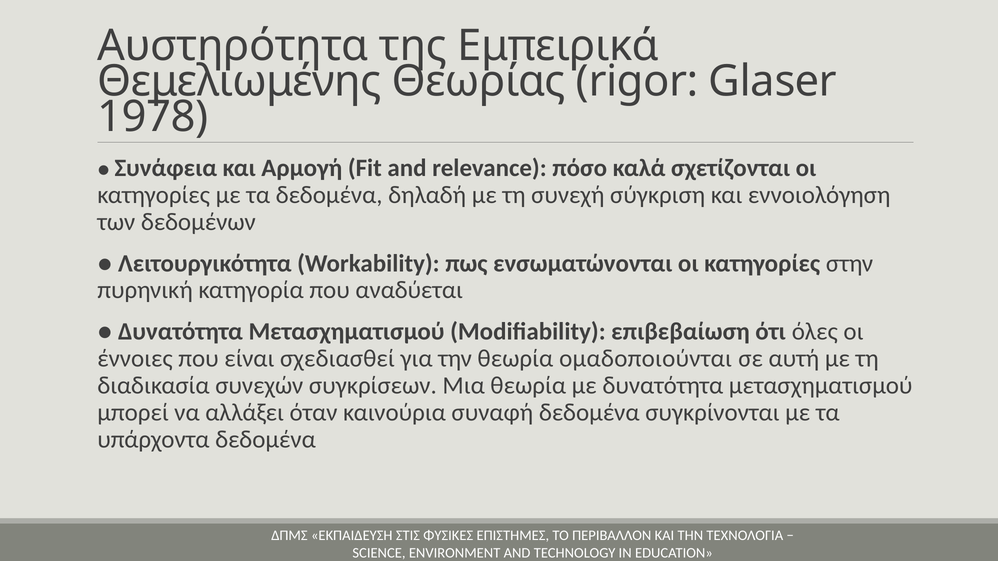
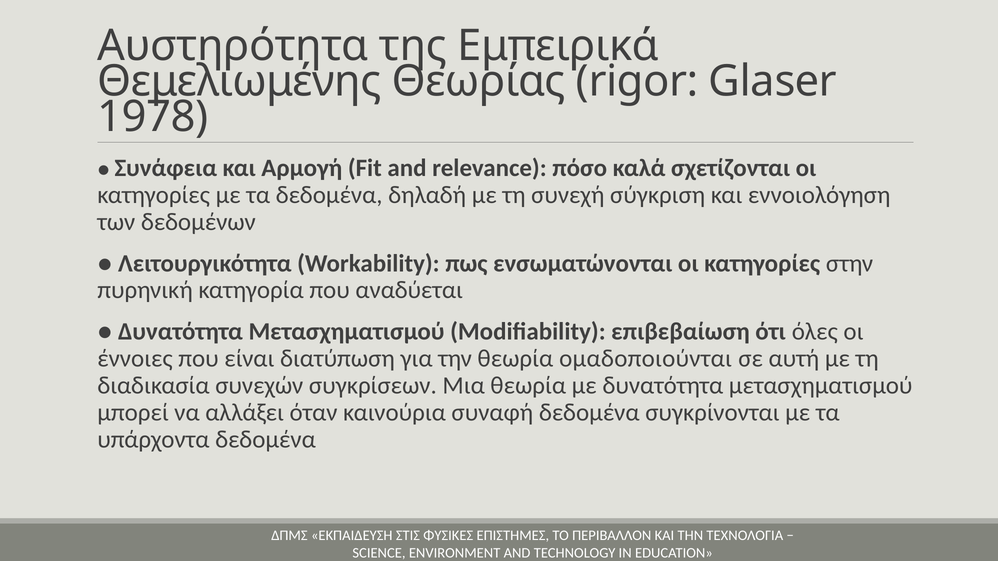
σχεδιασθεί: σχεδιασθεί -> διατύπωση
